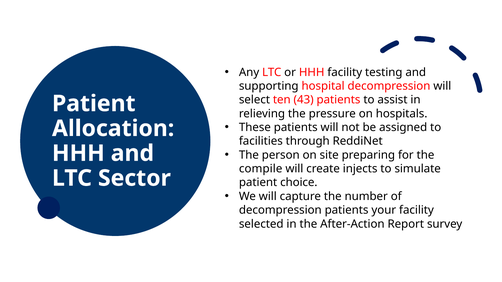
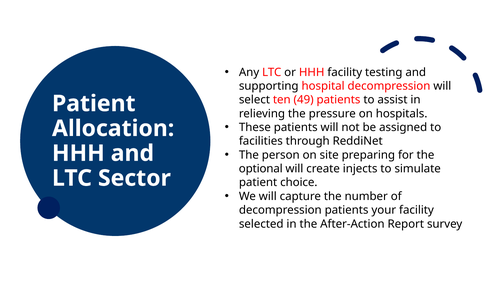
43: 43 -> 49
compile: compile -> optional
